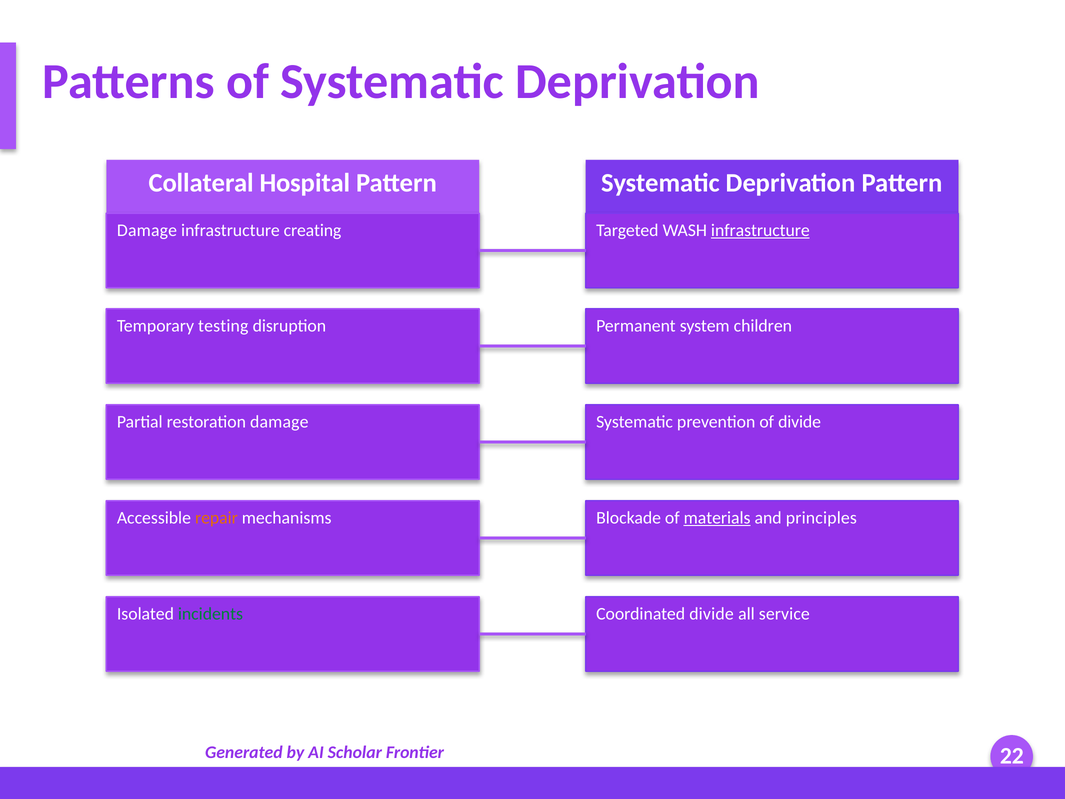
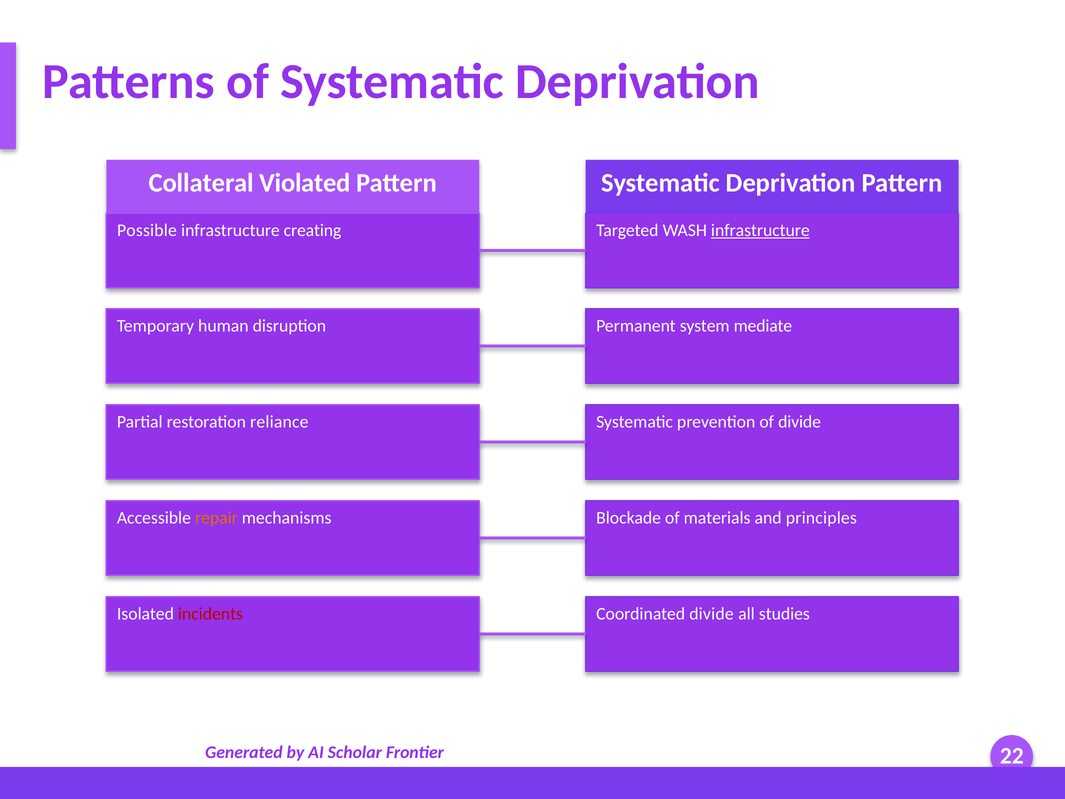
Hospital: Hospital -> Violated
Damage at (147, 230): Damage -> Possible
testing: testing -> human
children: children -> mediate
restoration damage: damage -> reliance
materials underline: present -> none
incidents colour: green -> red
service: service -> studies
